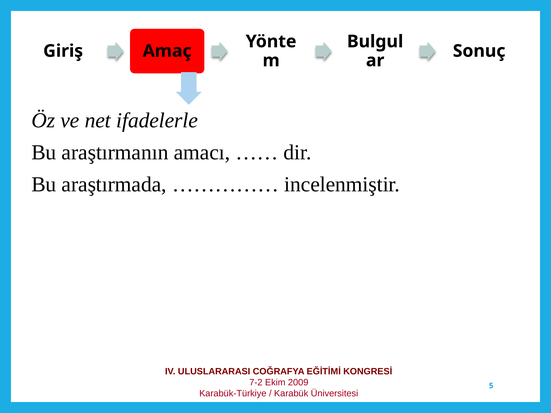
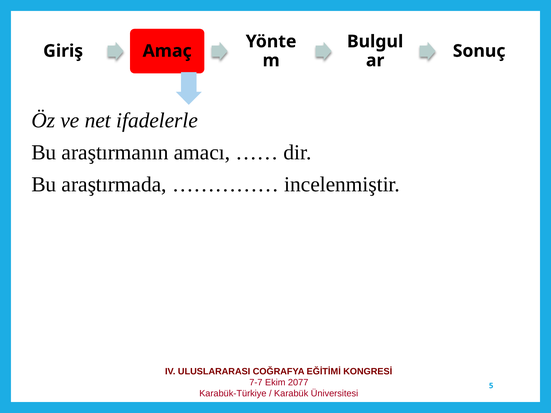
7-2: 7-2 -> 7-7
2009: 2009 -> 2077
